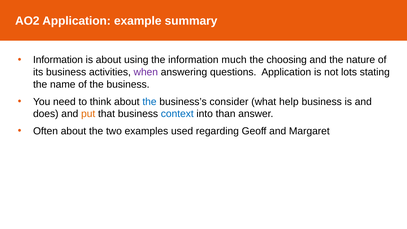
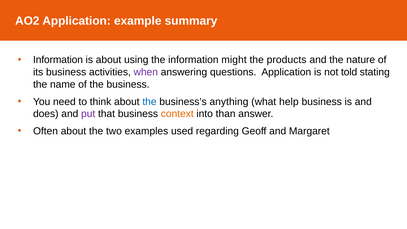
much: much -> might
choosing: choosing -> products
lots: lots -> told
consider: consider -> anything
put colour: orange -> purple
context colour: blue -> orange
